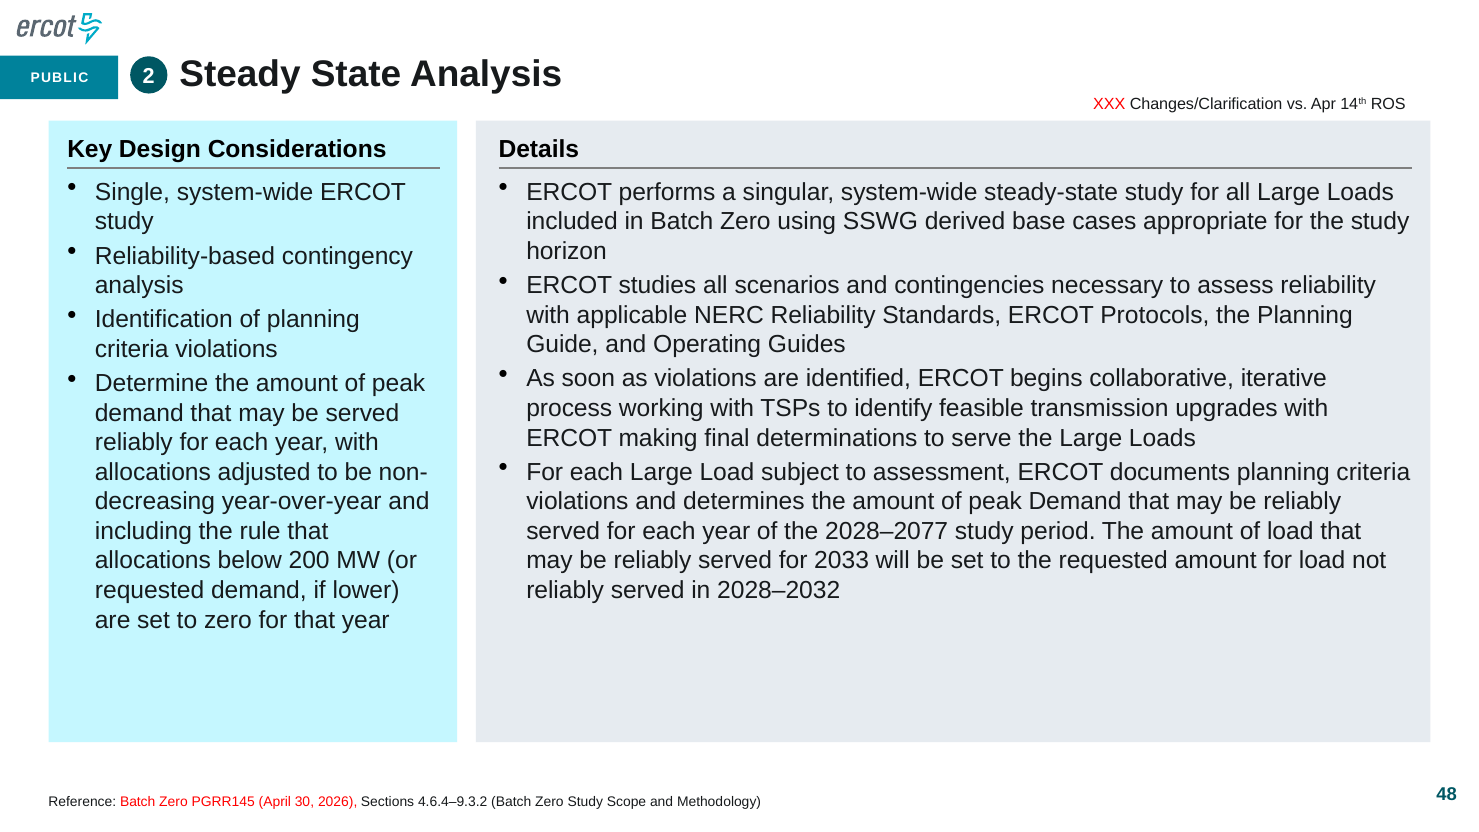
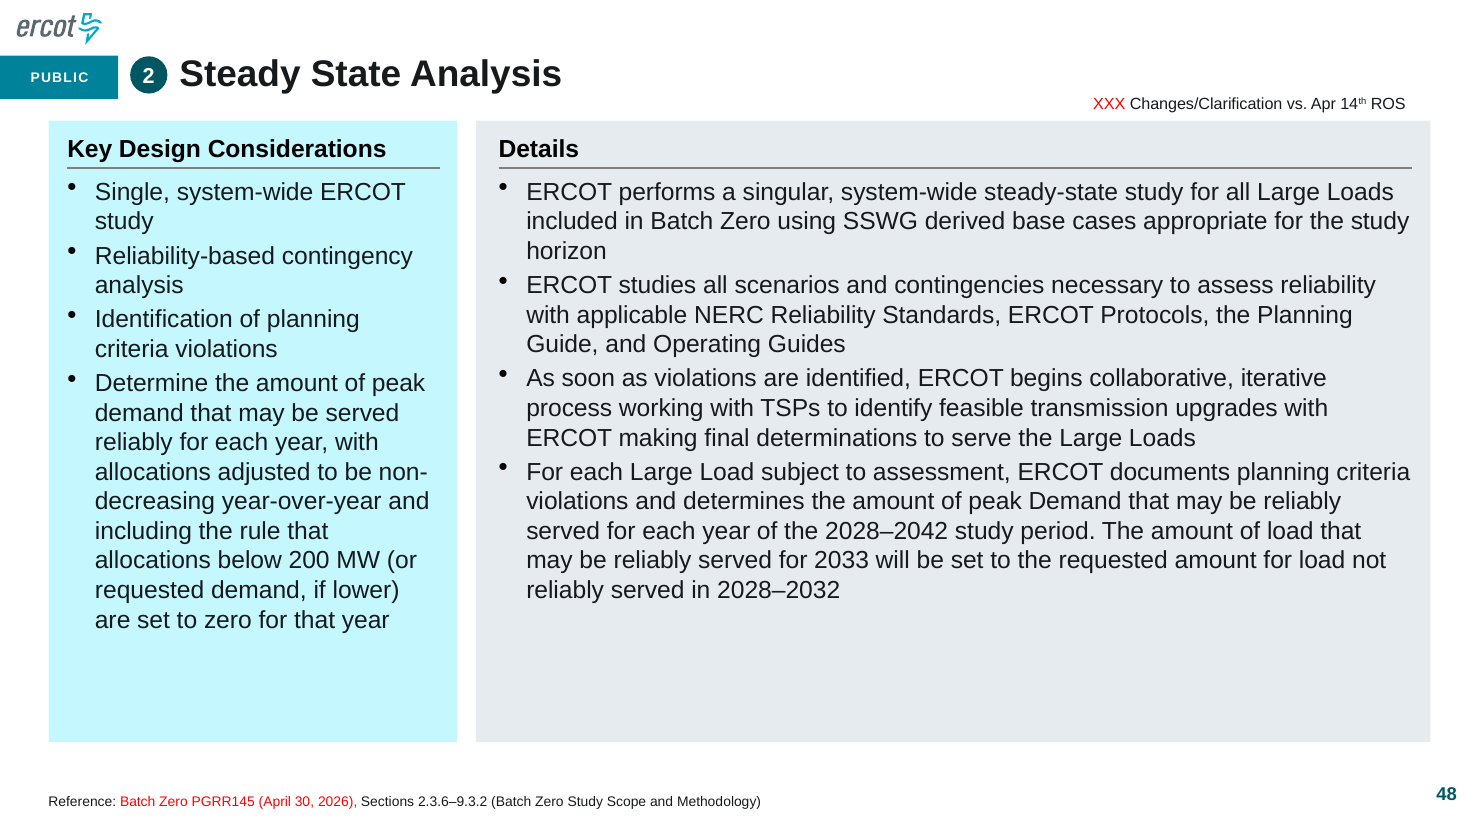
2028–2077: 2028–2077 -> 2028–2042
4.6.4–9.3.2: 4.6.4–9.3.2 -> 2.3.6–9.3.2
